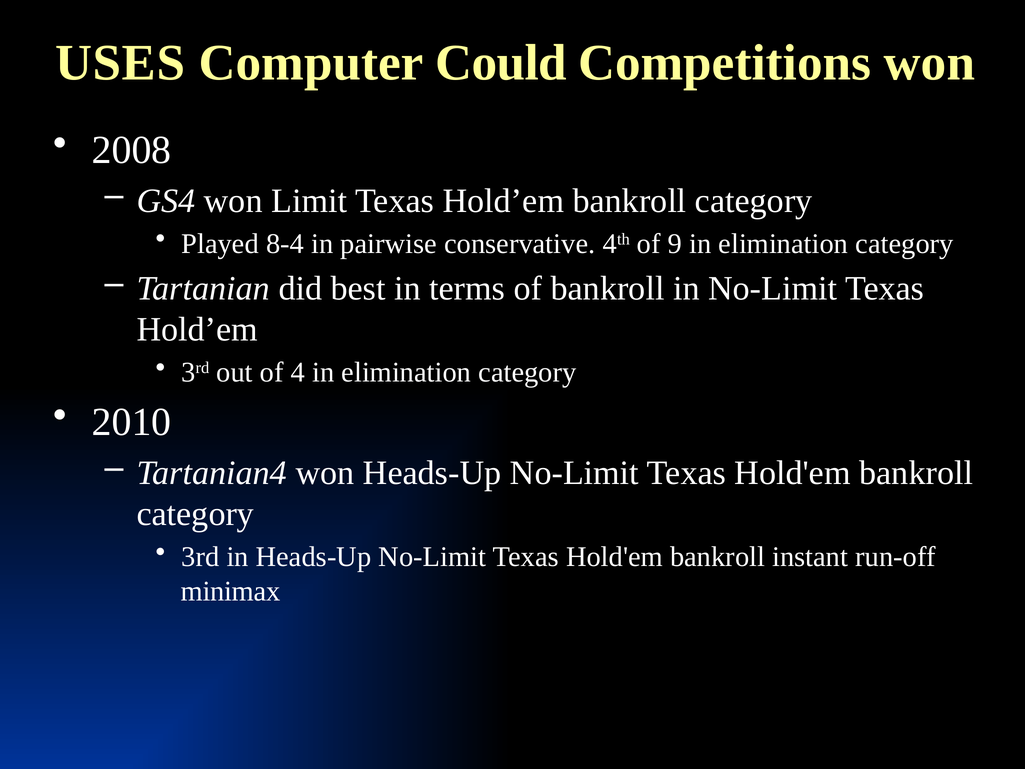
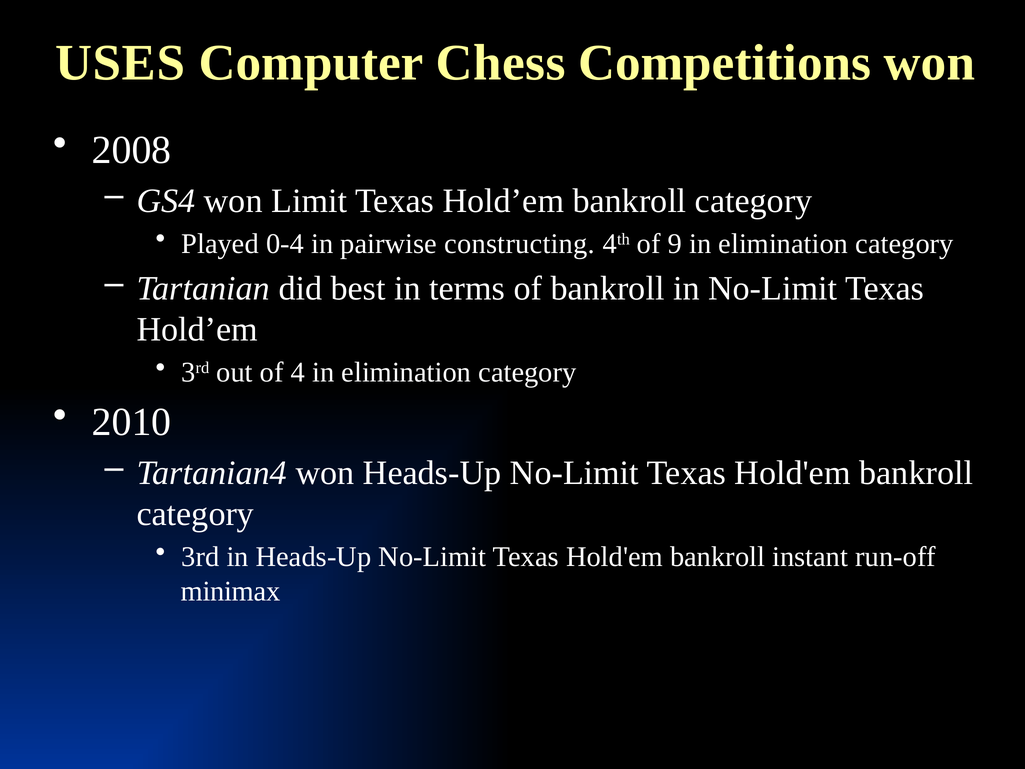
Could: Could -> Chess
8-4: 8-4 -> 0-4
conservative: conservative -> constructing
